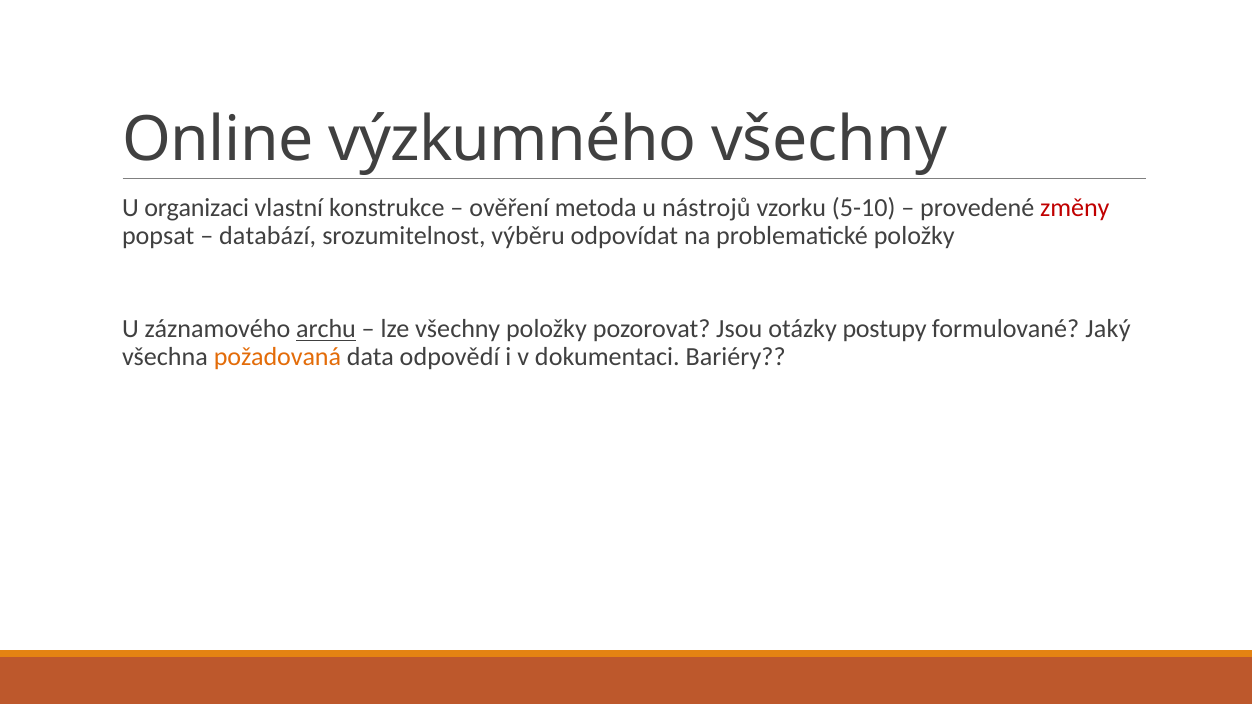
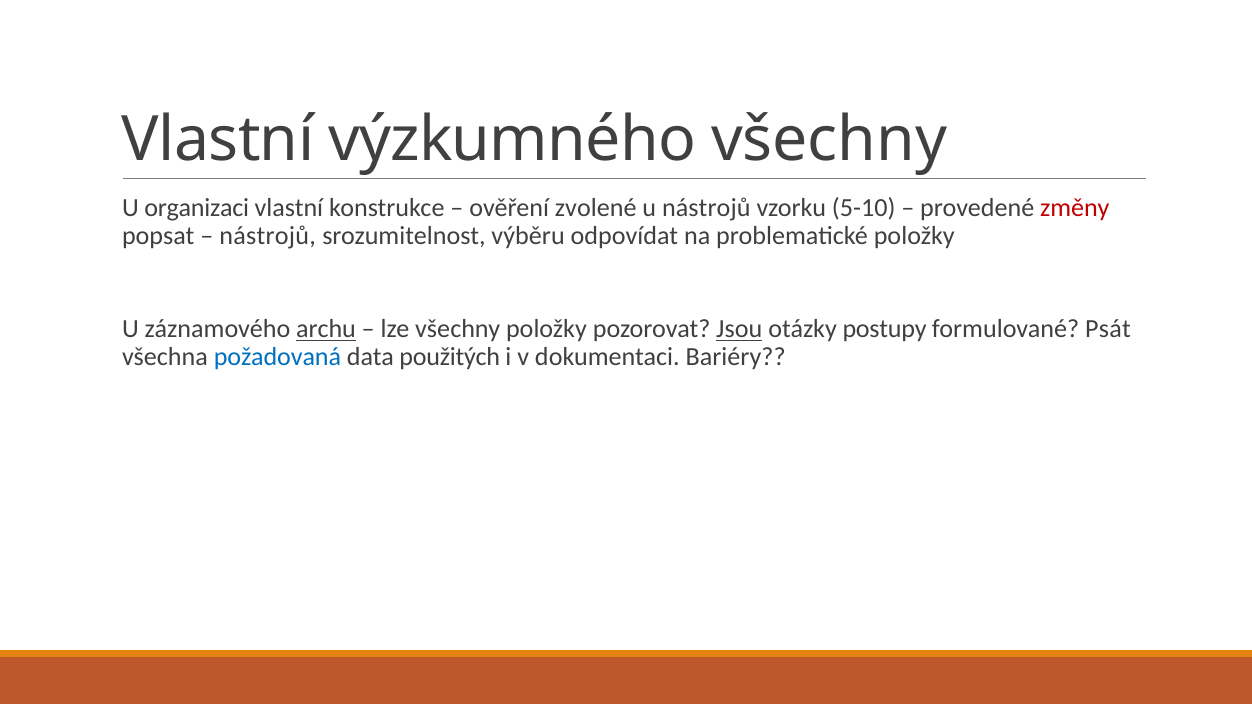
Online at (218, 140): Online -> Vlastní
metoda: metoda -> zvolené
databází at (268, 236): databází -> nástrojů
Jsou underline: none -> present
Jaký: Jaký -> Psát
požadovaná colour: orange -> blue
odpovědí: odpovědí -> použitých
